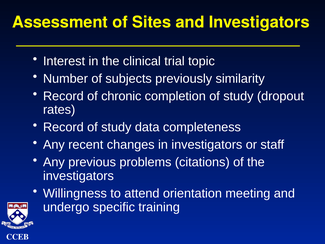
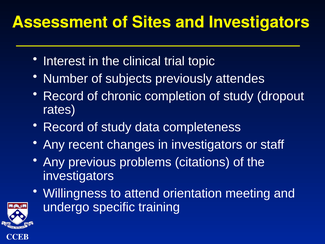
similarity: similarity -> attendes
